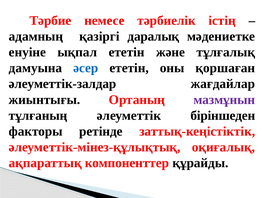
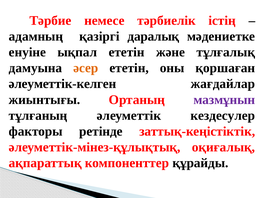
әсер colour: blue -> orange
әлеуметтік-залдар: әлеуметтік-залдар -> әлеуметтік-келген
біріншеден: біріншеден -> кездесулер
